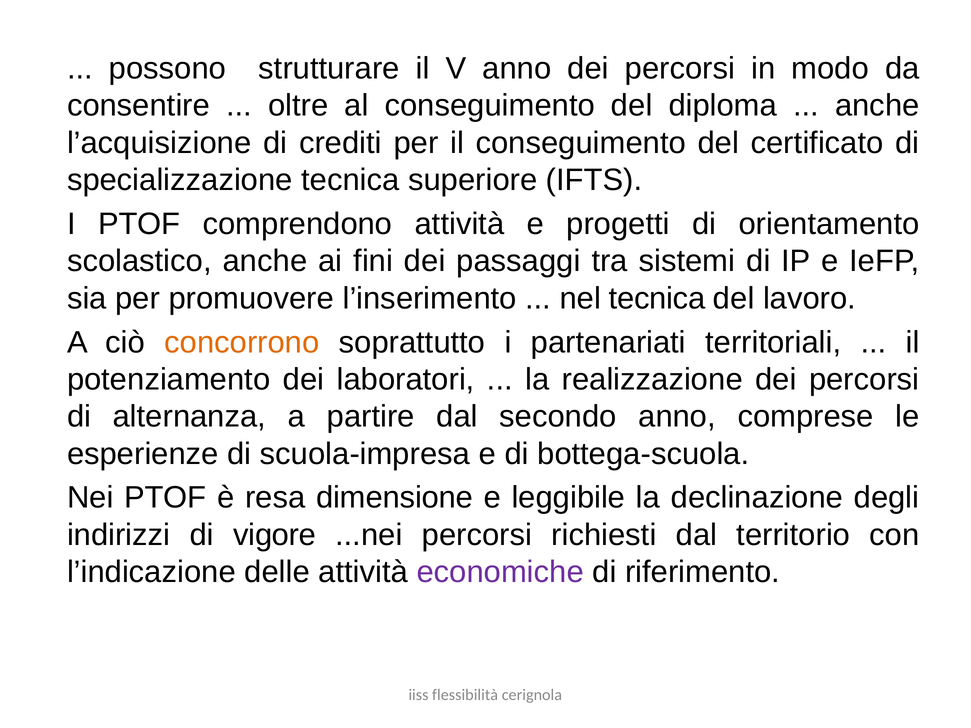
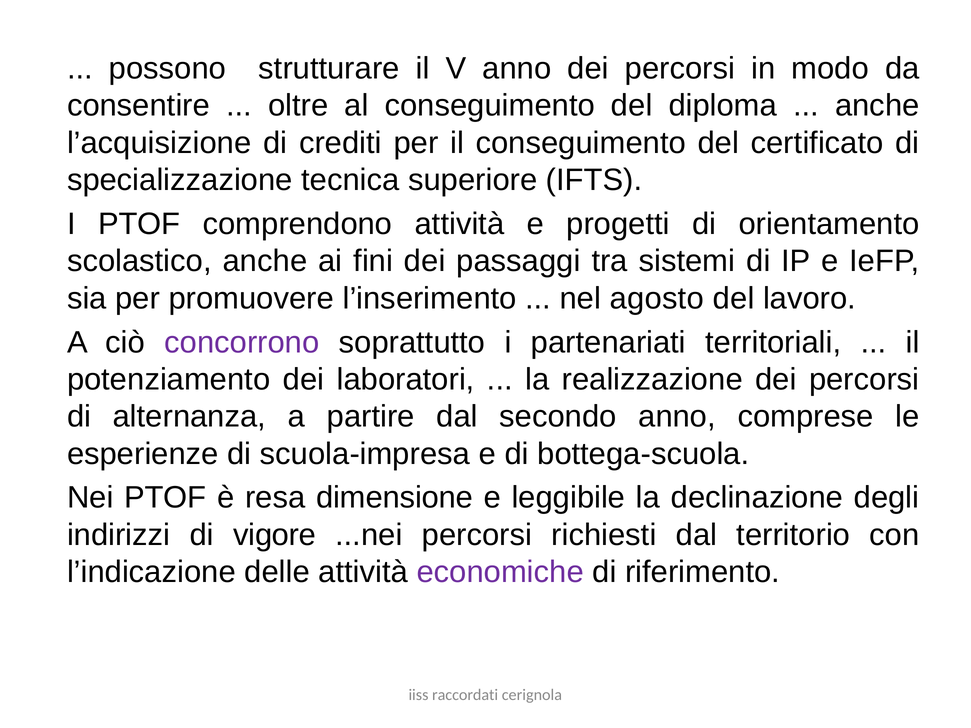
nel tecnica: tecnica -> agosto
concorrono colour: orange -> purple
flessibilità: flessibilità -> raccordati
